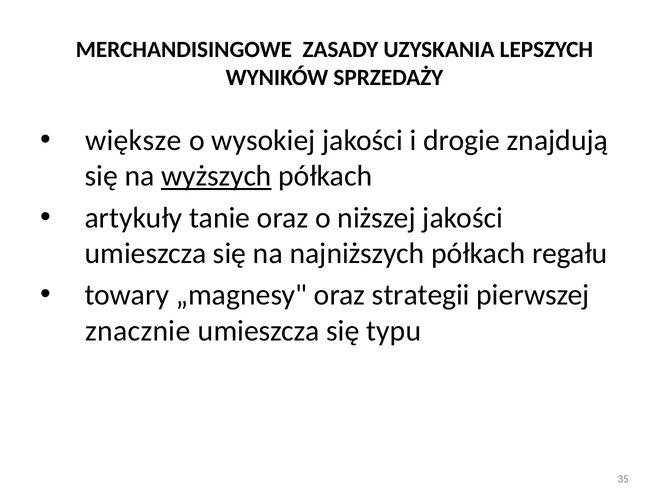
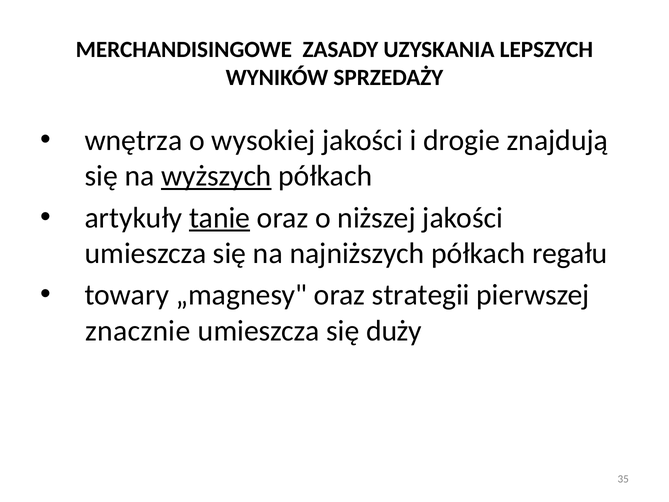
większe: większe -> wnętrza
tanie underline: none -> present
typu: typu -> duży
